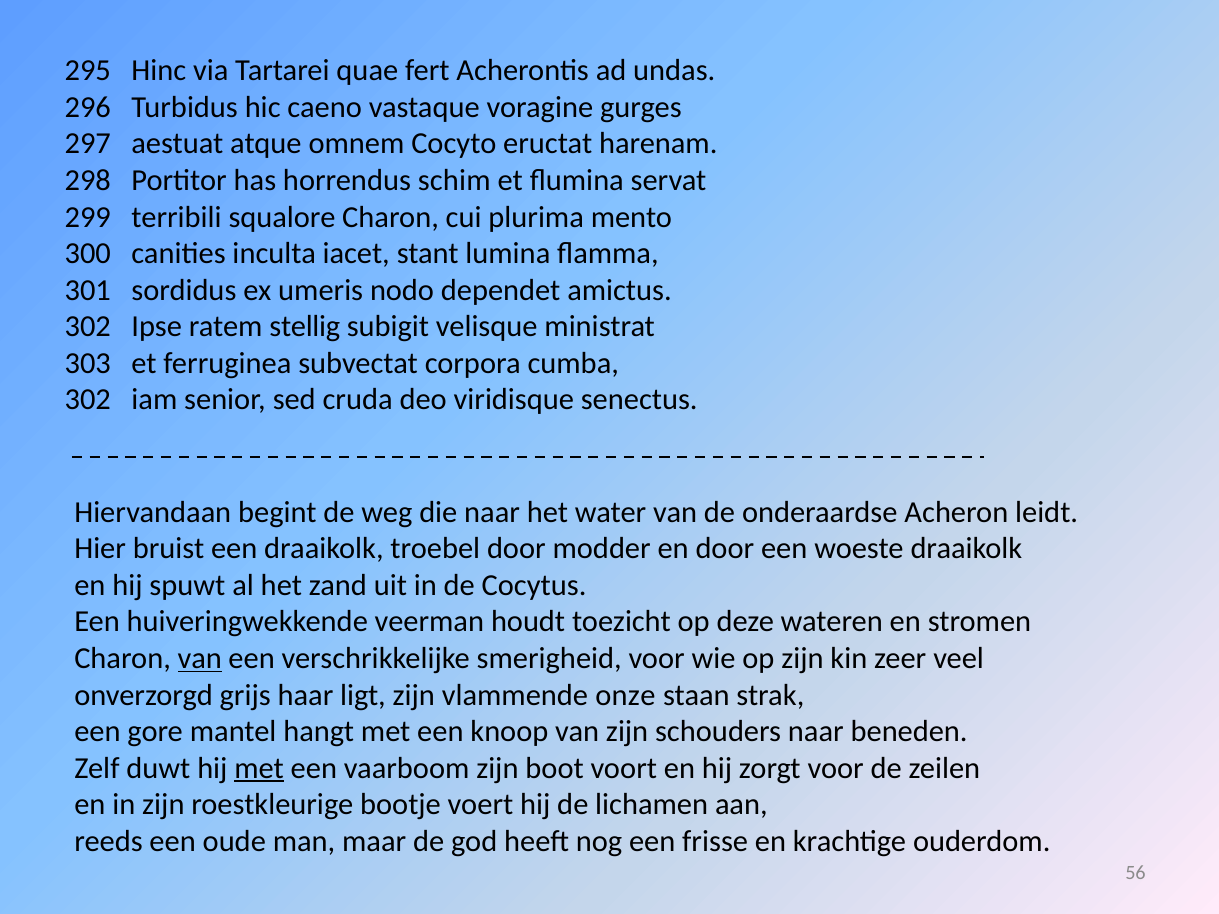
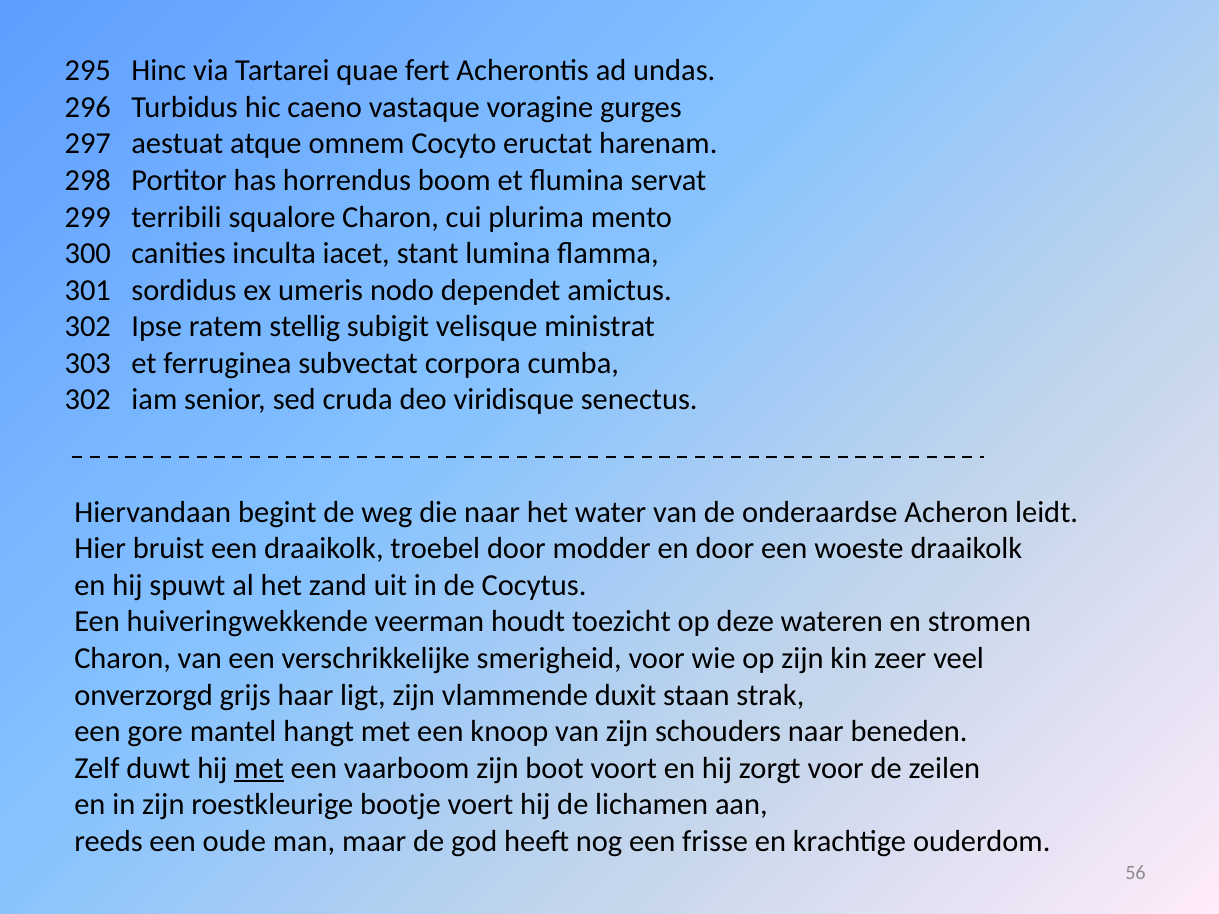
schim: schim -> boom
van at (200, 659) underline: present -> none
onze: onze -> duxit
